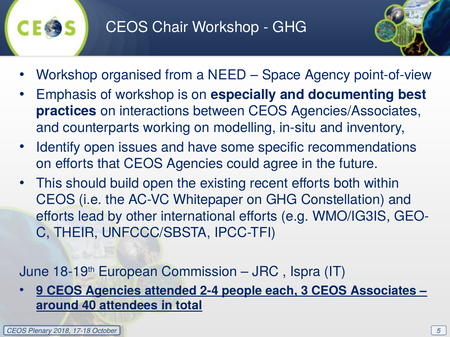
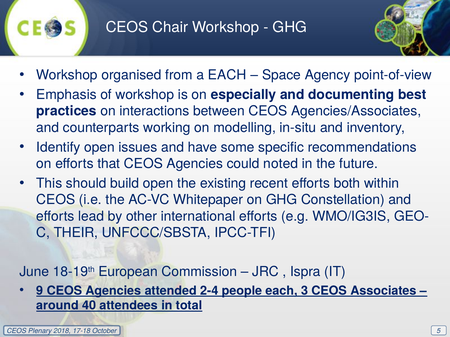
a NEED: NEED -> EACH
agree: agree -> noted
